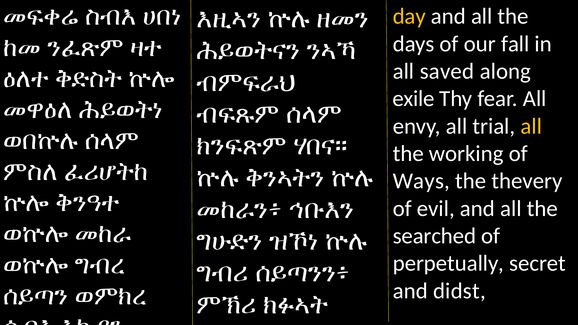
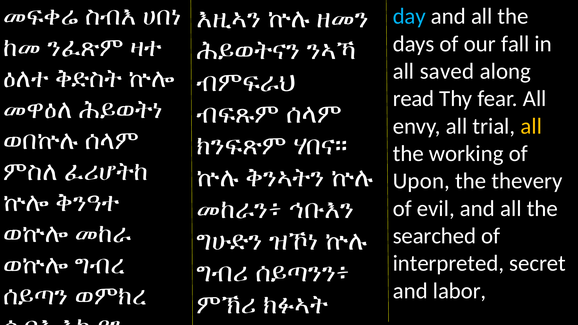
day colour: yellow -> light blue
exile: exile -> read
Ways: Ways -> Upon
perpetually: perpetually -> interpreted
didst: didst -> labor
